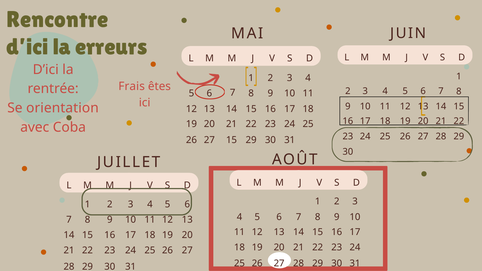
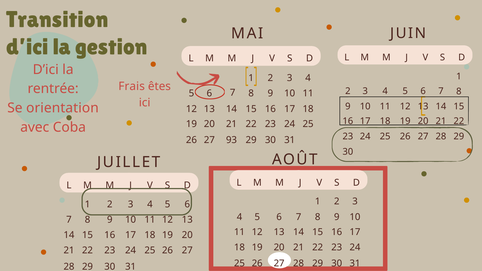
Rencontre: Rencontre -> Transition
erreurs: erreurs -> gestion
27 15: 15 -> 93
